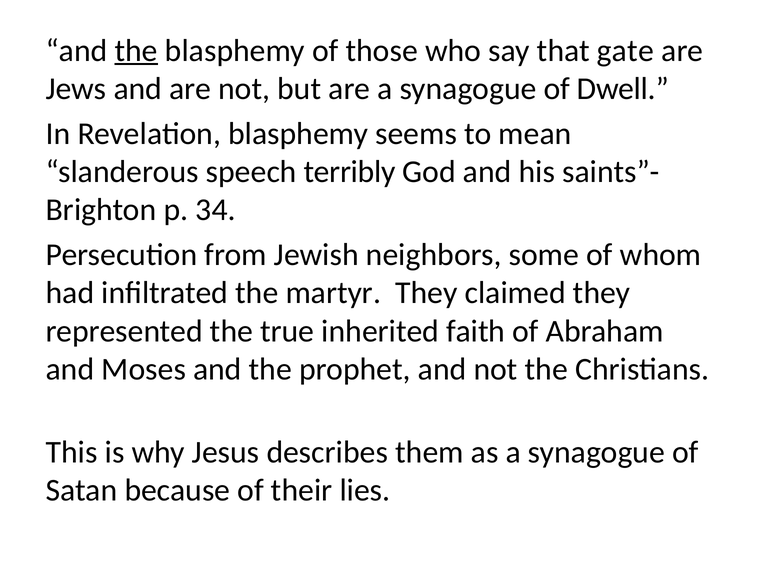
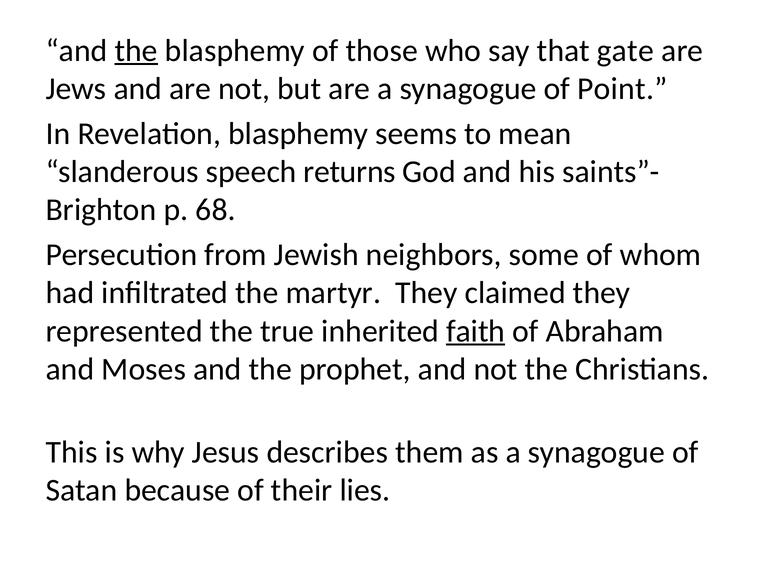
Dwell: Dwell -> Point
terribly: terribly -> returns
34: 34 -> 68
faith underline: none -> present
